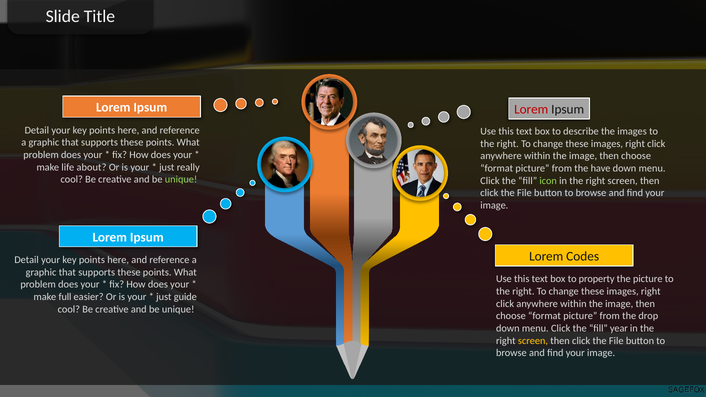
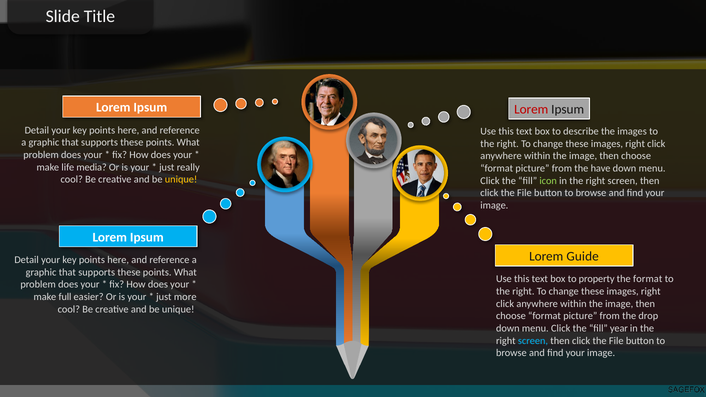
about: about -> media
unique at (181, 180) colour: light green -> yellow
Codes: Codes -> Guide
the picture: picture -> format
guide: guide -> more
screen at (533, 341) colour: yellow -> light blue
